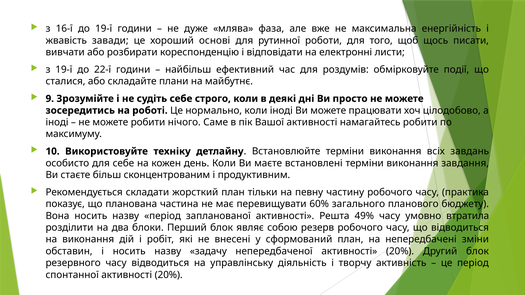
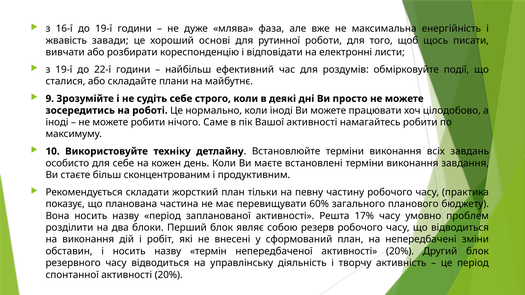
49%: 49% -> 17%
втратила: втратила -> проблем
задачу: задачу -> термін
